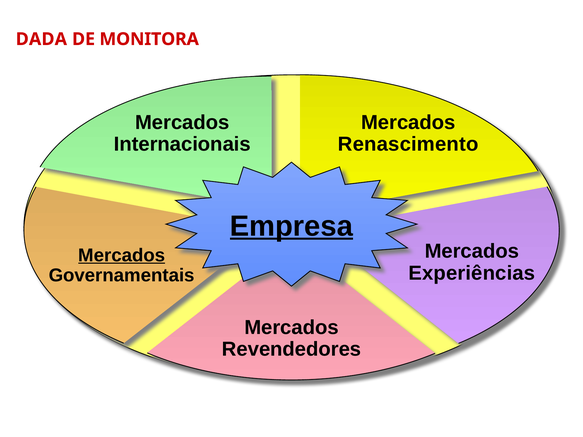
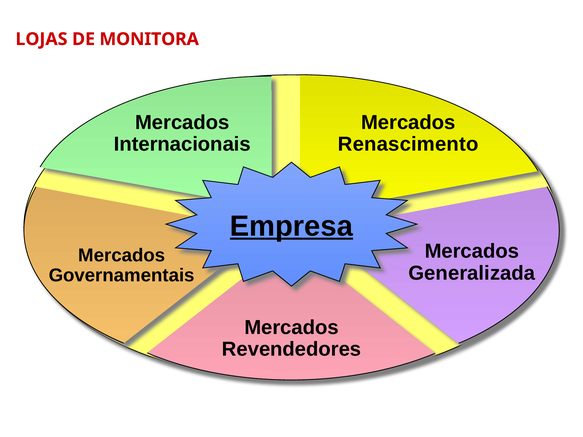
DADA: DADA -> LOJAS
Mercados at (122, 255) underline: present -> none
Experiências: Experiências -> Generalizada
